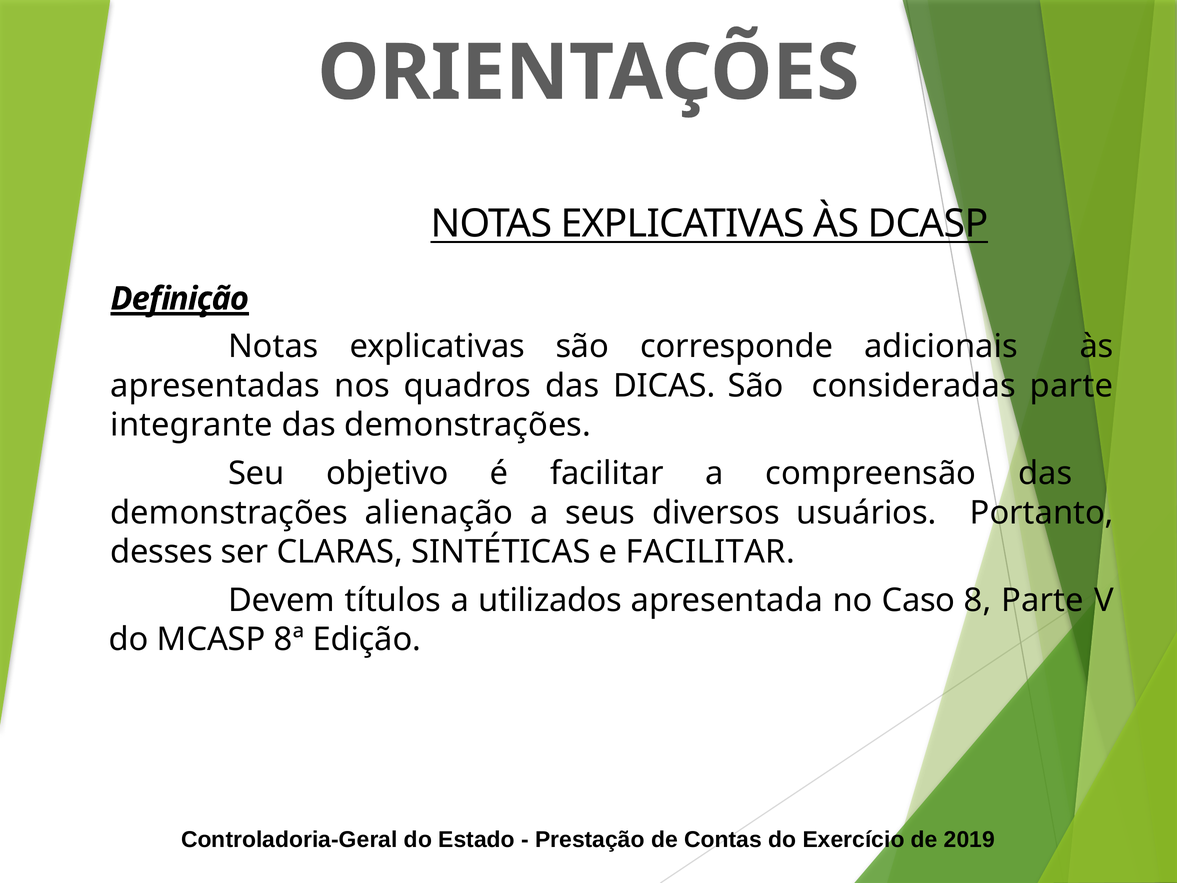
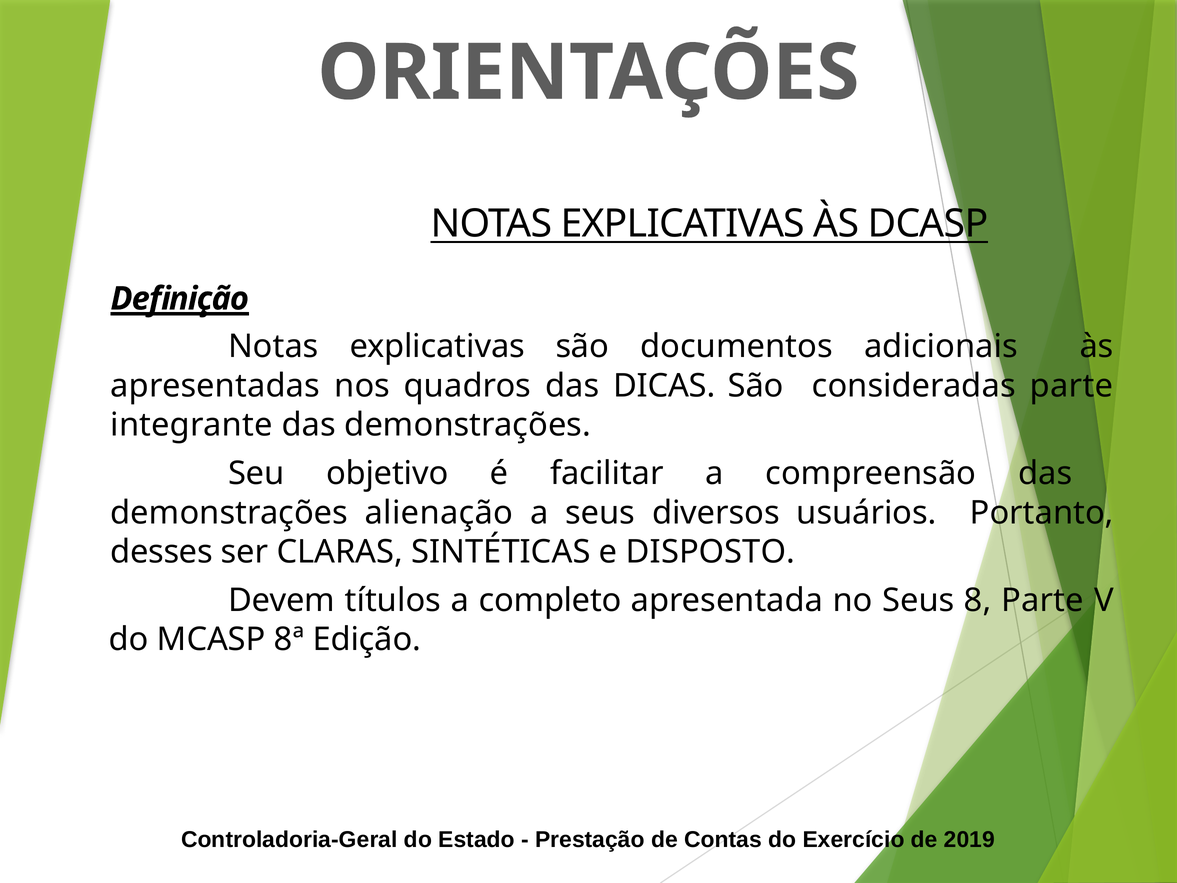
corresponde: corresponde -> documentos
e FACILITAR: FACILITAR -> DISPOSTO
utilizados: utilizados -> completo
no Caso: Caso -> Seus
